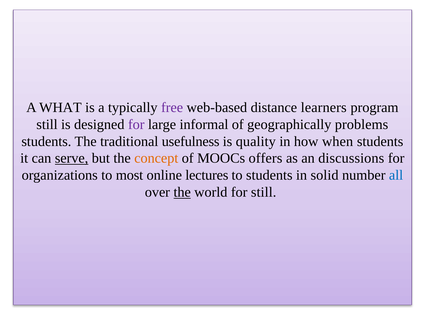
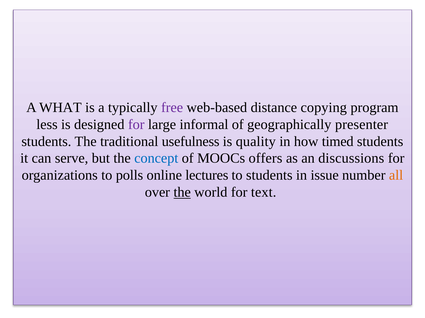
learners: learners -> copying
still at (47, 125): still -> less
problems: problems -> presenter
when: when -> timed
serve underline: present -> none
concept colour: orange -> blue
most: most -> polls
solid: solid -> issue
all colour: blue -> orange
for still: still -> text
